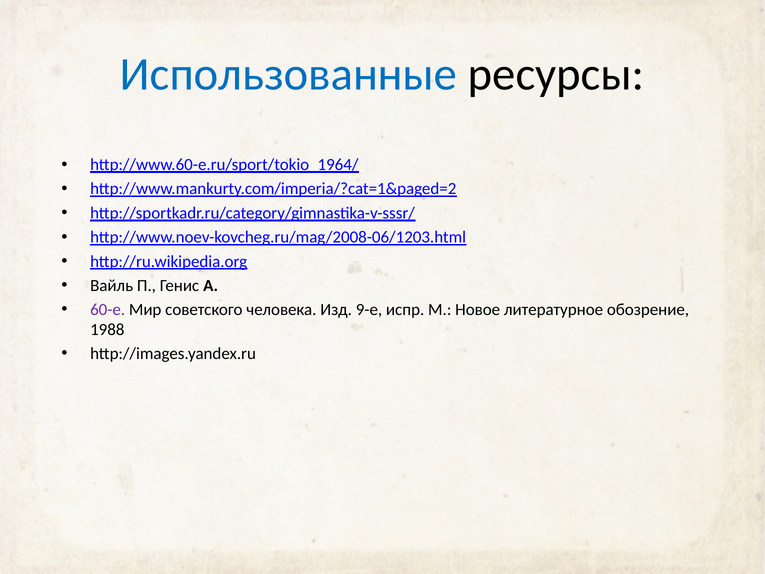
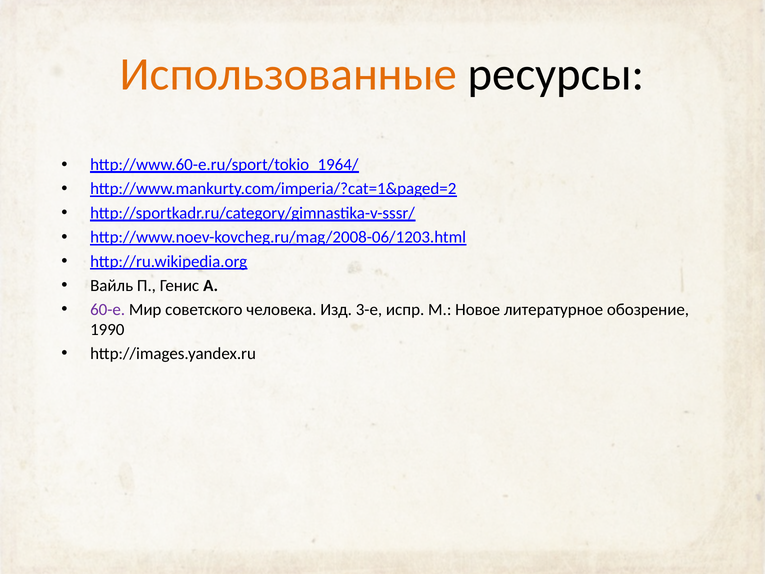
Использованные colour: blue -> orange
9-е: 9-е -> 3-е
1988: 1988 -> 1990
